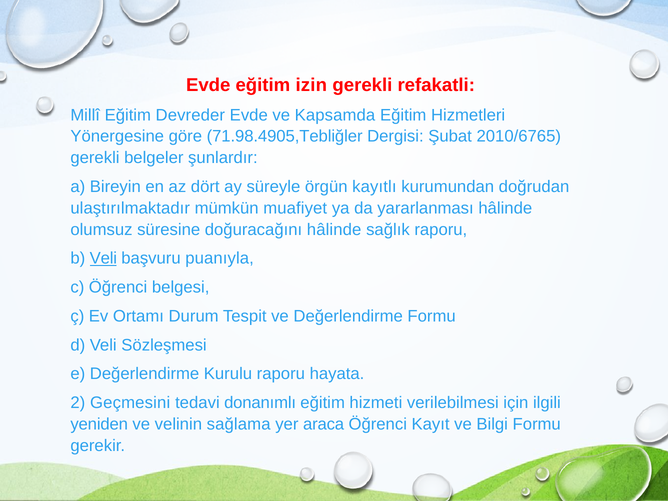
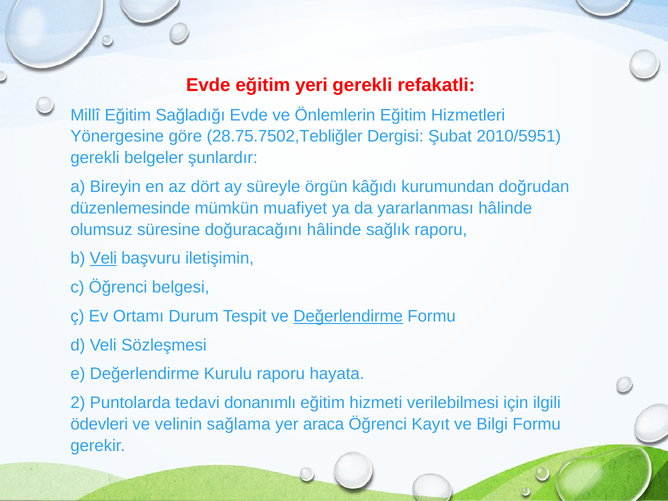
izin: izin -> yeri
Devreder: Devreder -> Sağladığı
Kapsamda: Kapsamda -> Önlemlerin
71.98.4905,Tebliğler: 71.98.4905,Tebliğler -> 28.75.7502,Tebliğler
2010/6765: 2010/6765 -> 2010/5951
kayıtlı: kayıtlı -> kâğıdı
ulaştırılmaktadır: ulaştırılmaktadır -> düzenlemesinde
puanıyla: puanıyla -> iletişimin
Değerlendirme at (348, 316) underline: none -> present
Geçmesini: Geçmesini -> Puntolarda
yeniden: yeniden -> ödevleri
